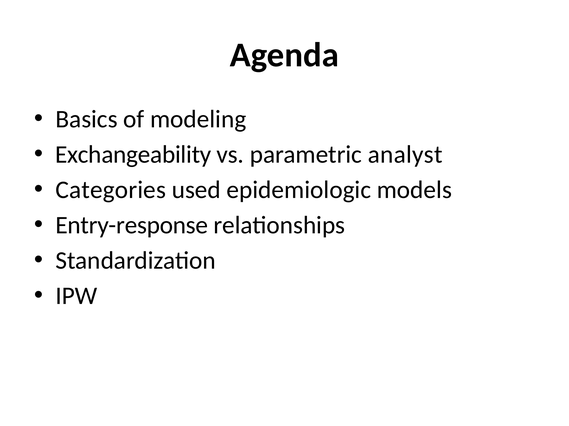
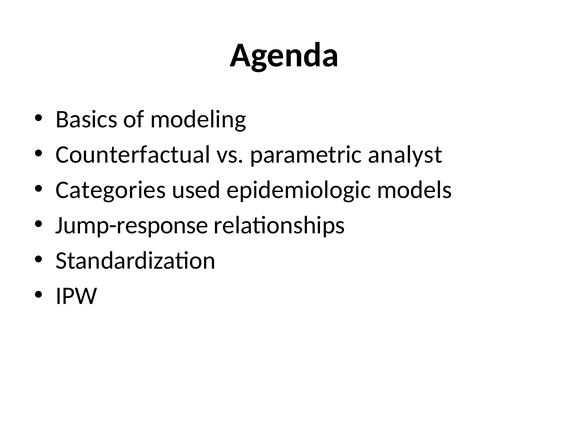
Exchangeability: Exchangeability -> Counterfactual
Entry-response: Entry-response -> Jump-response
